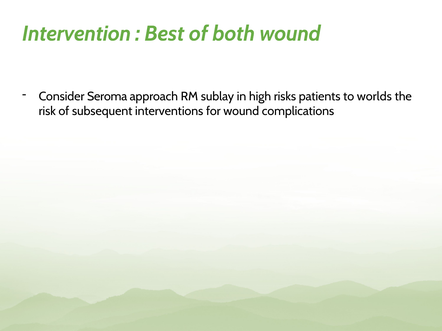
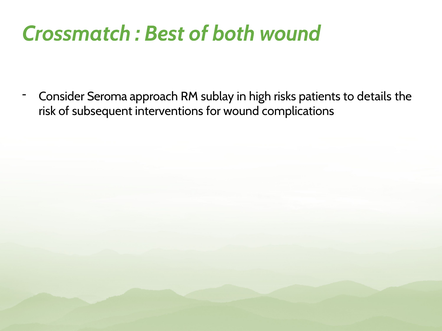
Intervention: Intervention -> Crossmatch
worlds: worlds -> details
